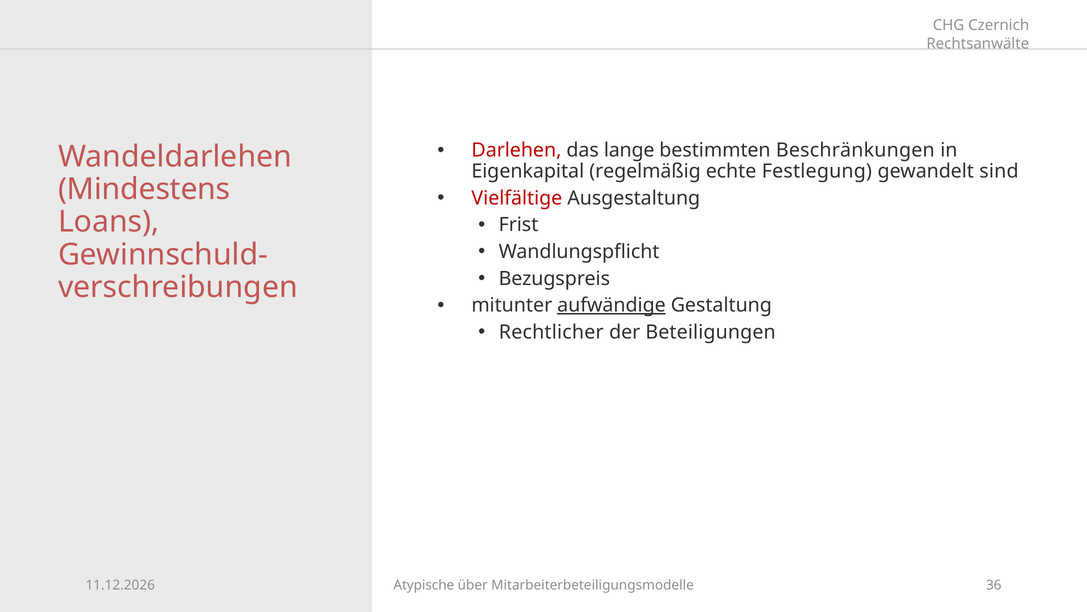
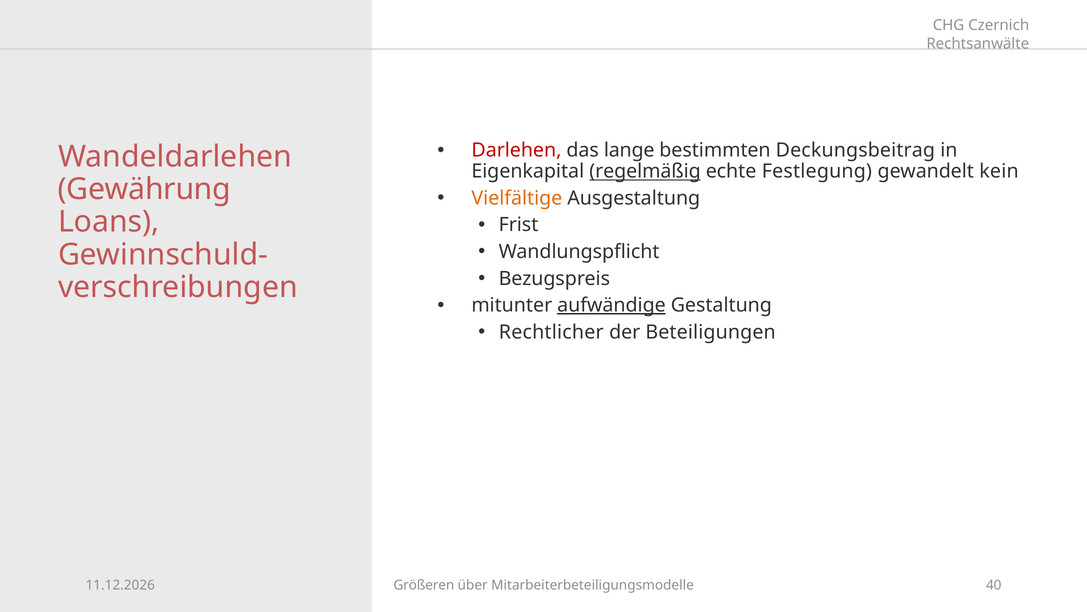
Beschränkungen: Beschränkungen -> Deckungsbeitrag
regelmäßig underline: none -> present
sind: sind -> kein
Mindestens: Mindestens -> Gewährung
Vielfältige colour: red -> orange
Atypische: Atypische -> Größeren
36: 36 -> 40
